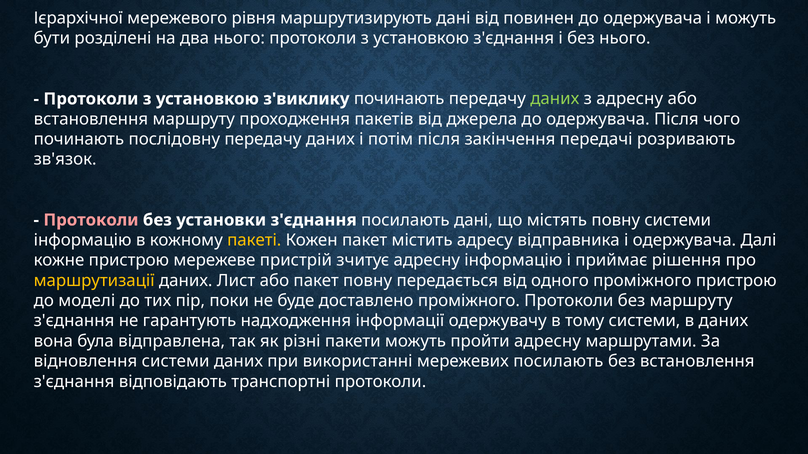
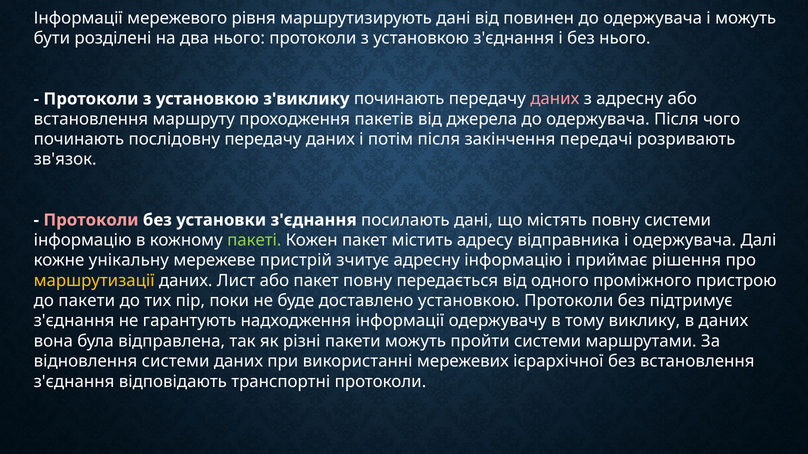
Ієрархічної at (78, 18): Ієрархічної -> Інформації
даних at (555, 99) colour: light green -> pink
пакеті colour: yellow -> light green
кожне пристрою: пристрою -> унікальну
до моделі: моделі -> пакети
доставлено проміжного: проміжного -> установкою
без маршруту: маршруту -> підтримує
тому системи: системи -> виклику
пройти адресну: адресну -> системи
мережевих посилають: посилають -> ієрархічної
